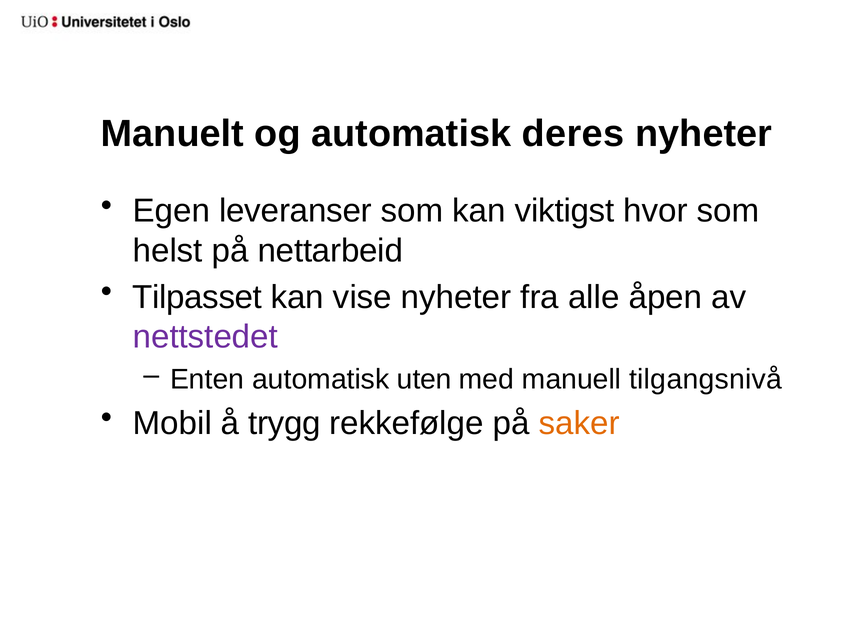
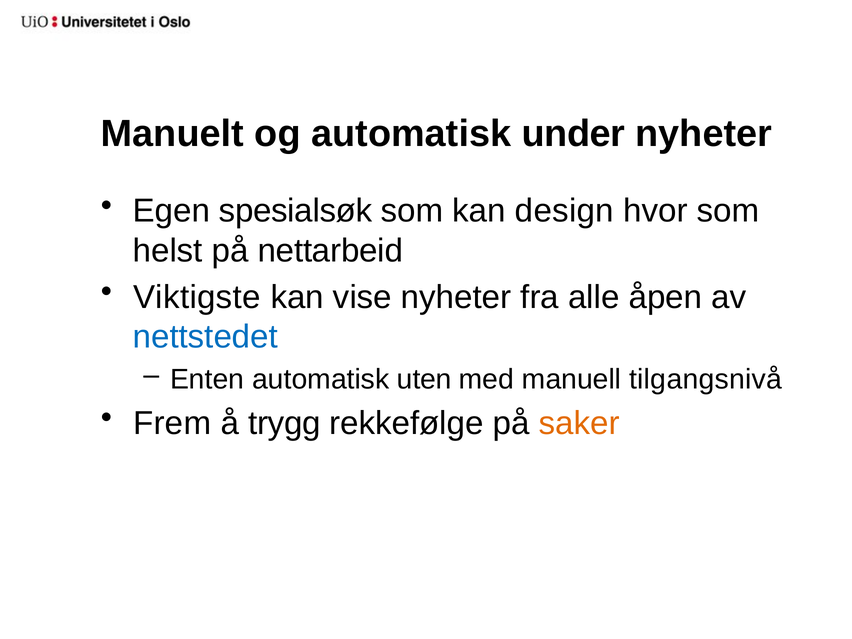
deres: deres -> under
leveranser: leveranser -> spesialsøk
viktigst: viktigst -> design
Tilpasset: Tilpasset -> Viktigste
nettstedet colour: purple -> blue
Mobil: Mobil -> Frem
